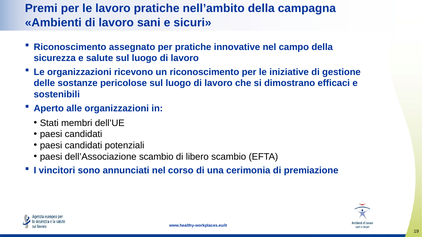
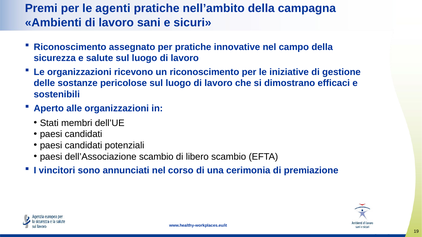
le lavoro: lavoro -> agenti
